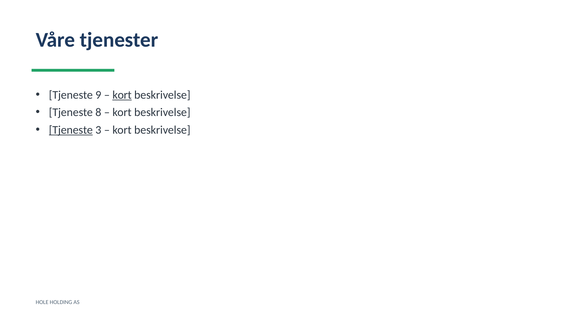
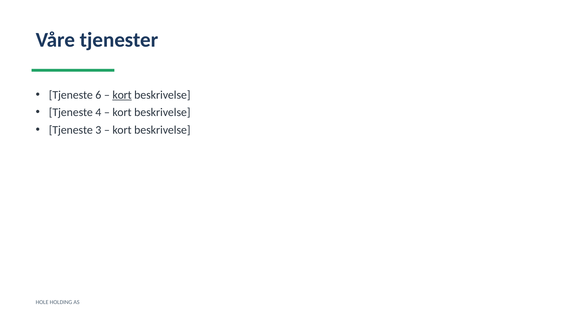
9: 9 -> 6
8: 8 -> 4
Tjeneste at (71, 130) underline: present -> none
